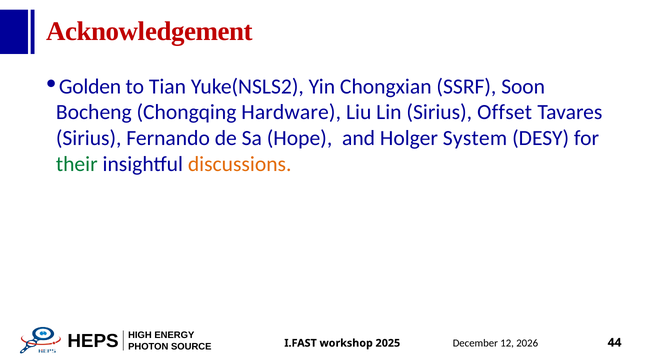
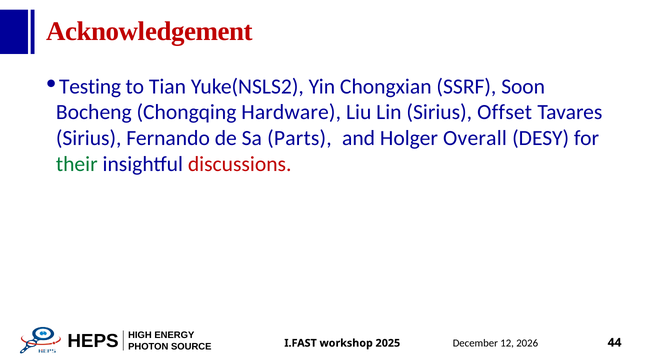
Golden: Golden -> Testing
Hope: Hope -> Parts
System: System -> Overall
discussions colour: orange -> red
